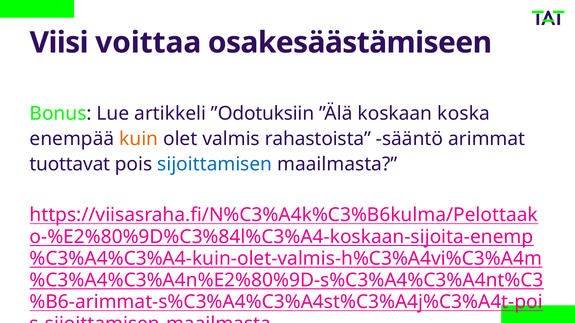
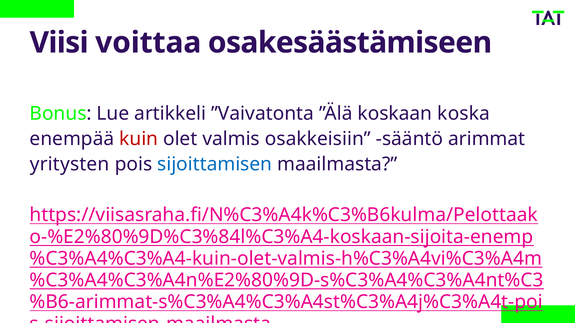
”Odotuksiin: ”Odotuksiin -> ”Vaivatonta
kuin colour: orange -> red
rahastoista: rahastoista -> osakkeisiin
tuottavat: tuottavat -> yritysten
